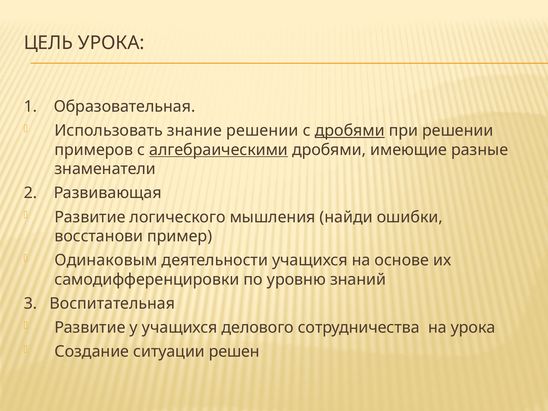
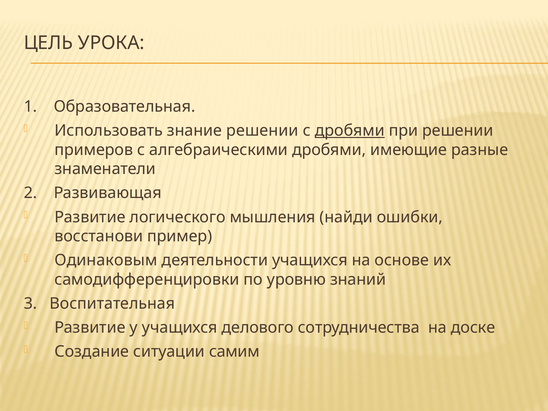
алгебраическими underline: present -> none
на урока: урока -> доске
решен: решен -> самим
